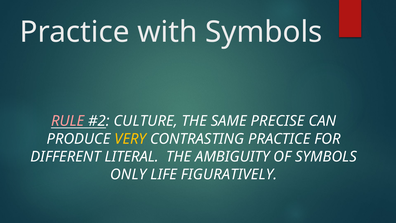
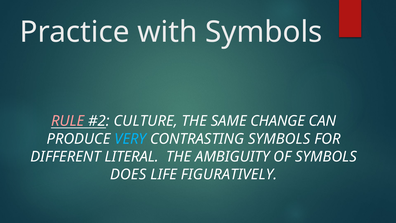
PRECISE: PRECISE -> CHANGE
VERY colour: yellow -> light blue
CONTRASTING PRACTICE: PRACTICE -> SYMBOLS
ONLY: ONLY -> DOES
